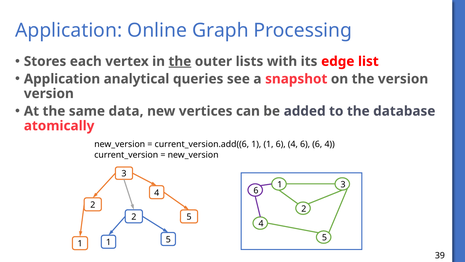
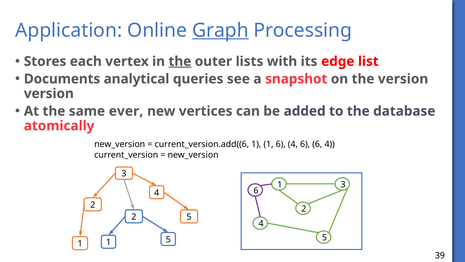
Graph underline: none -> present
Application at (62, 79): Application -> Documents
data: data -> ever
